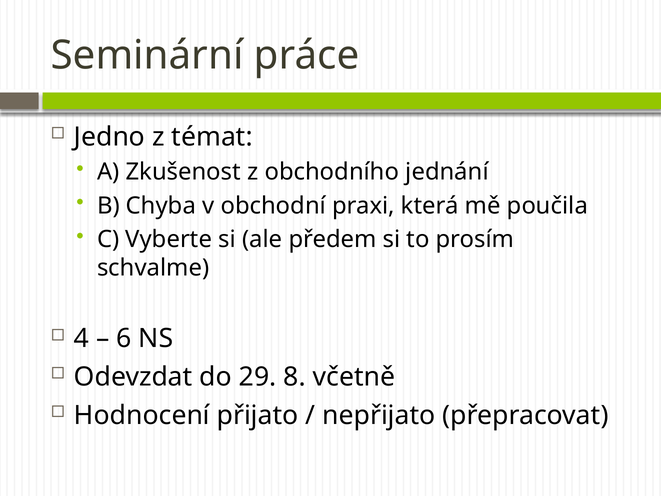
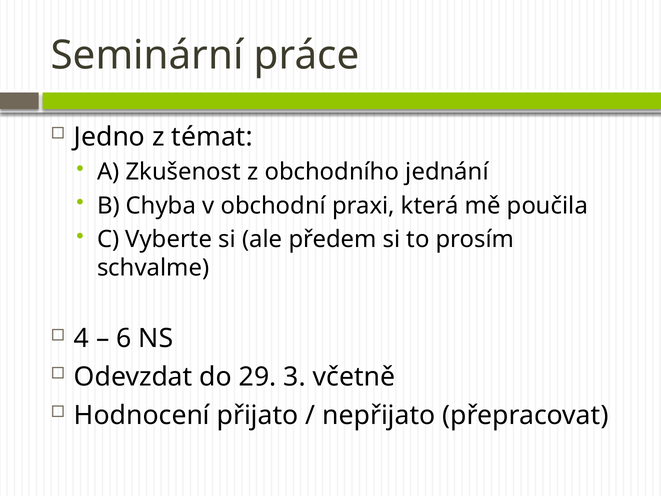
8: 8 -> 3
